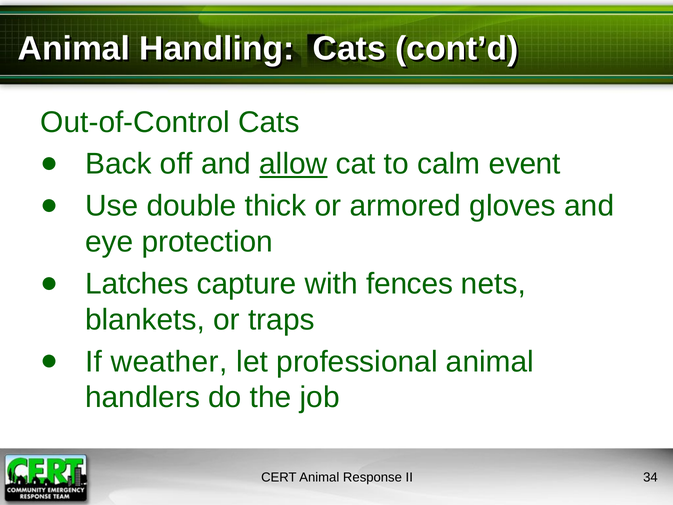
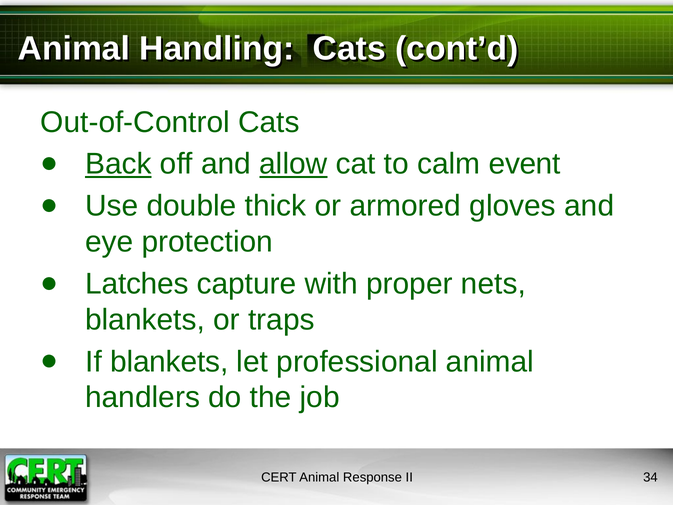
Back underline: none -> present
fences: fences -> proper
If weather: weather -> blankets
